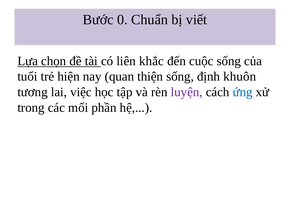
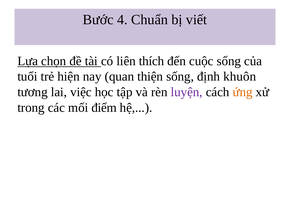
0: 0 -> 4
khắc: khắc -> thích
ứng colour: blue -> orange
phần: phần -> điểm
